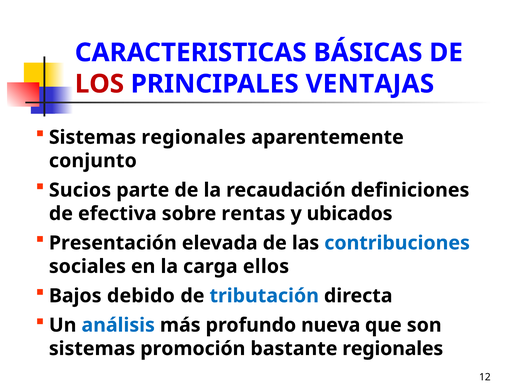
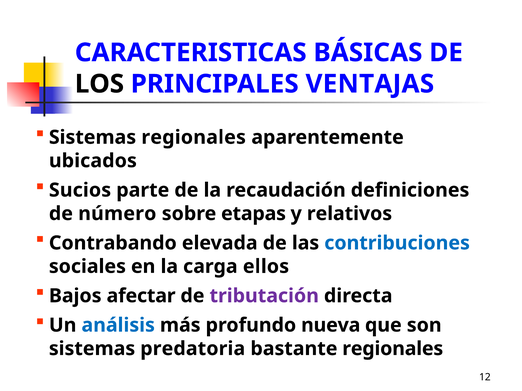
LOS colour: red -> black
conjunto: conjunto -> ubicados
efectiva: efectiva -> número
rentas: rentas -> etapas
ubicados: ubicados -> relativos
Presentación: Presentación -> Contrabando
debido: debido -> afectar
tributación colour: blue -> purple
promoción: promoción -> predatoria
